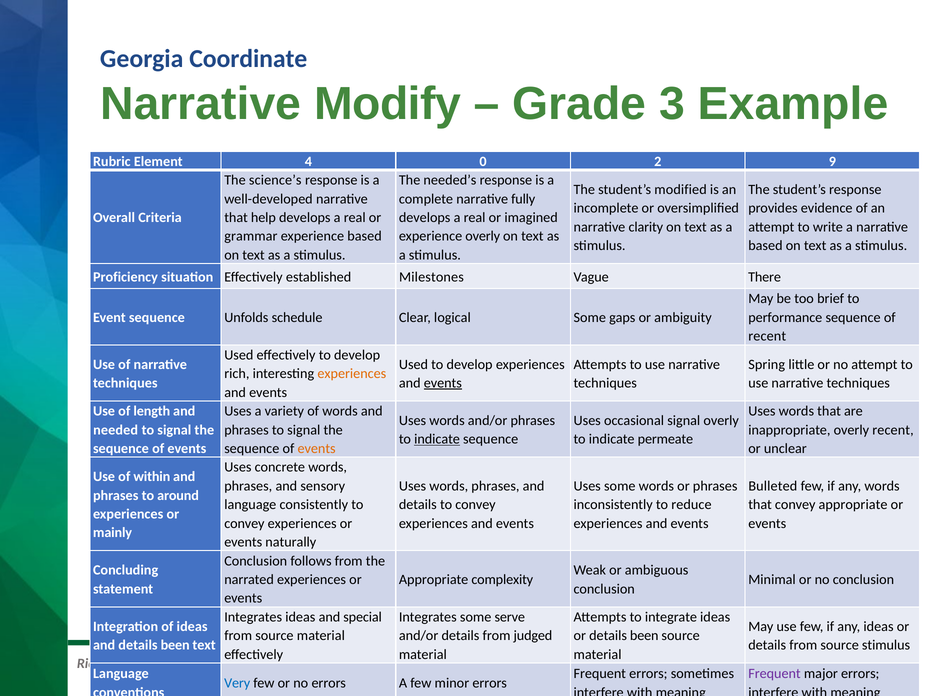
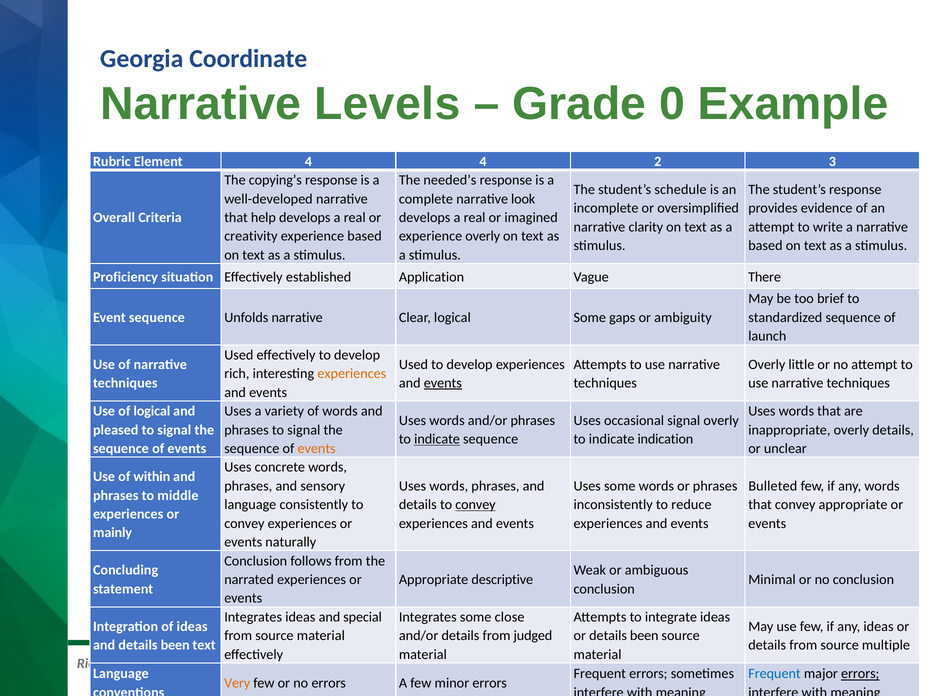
Modify: Modify -> Levels
3: 3 -> 0
4 0: 0 -> 4
9: 9 -> 3
science’s: science’s -> copying’s
modified: modified -> schedule
fully: fully -> look
grammar: grammar -> creativity
Milestones: Milestones -> Application
Unfolds schedule: schedule -> narrative
performance: performance -> standardized
recent at (767, 336): recent -> launch
Spring at (767, 364): Spring -> Overly
of length: length -> logical
needed: needed -> pleased
overly recent: recent -> details
permeate: permeate -> indication
around: around -> middle
convey at (475, 505) underline: none -> present
complexity: complexity -> descriptive
serve: serve -> close
source stimulus: stimulus -> multiple
Frequent at (774, 674) colour: purple -> blue
errors at (860, 674) underline: none -> present
Very colour: blue -> orange
